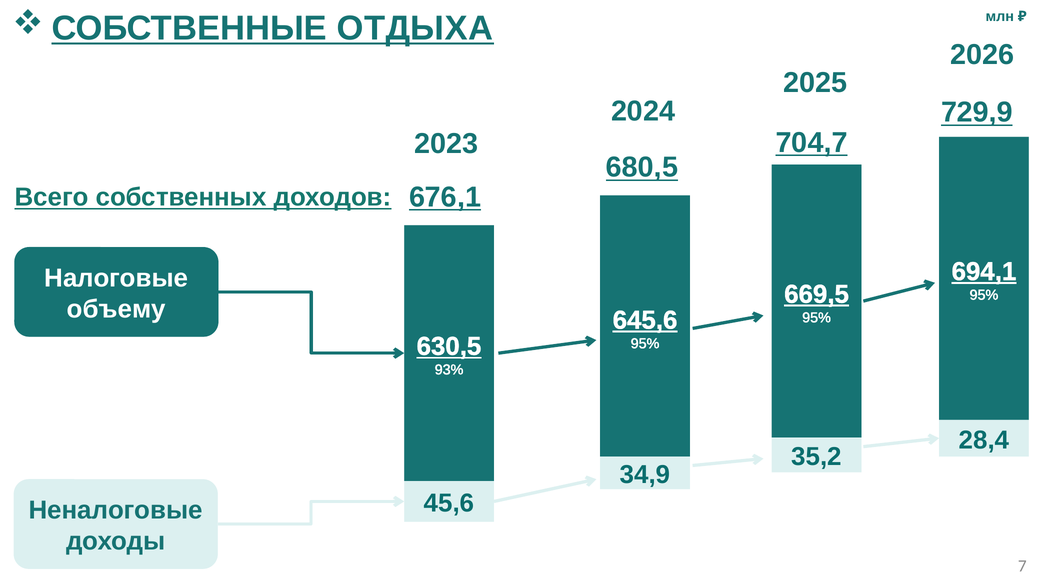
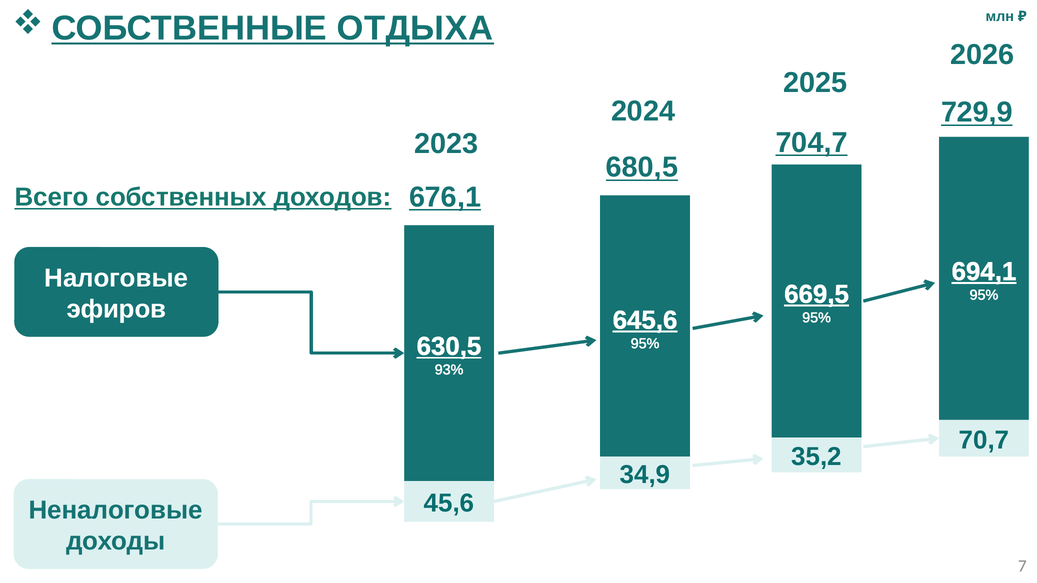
объему: объему -> эфиров
28,4: 28,4 -> 70,7
